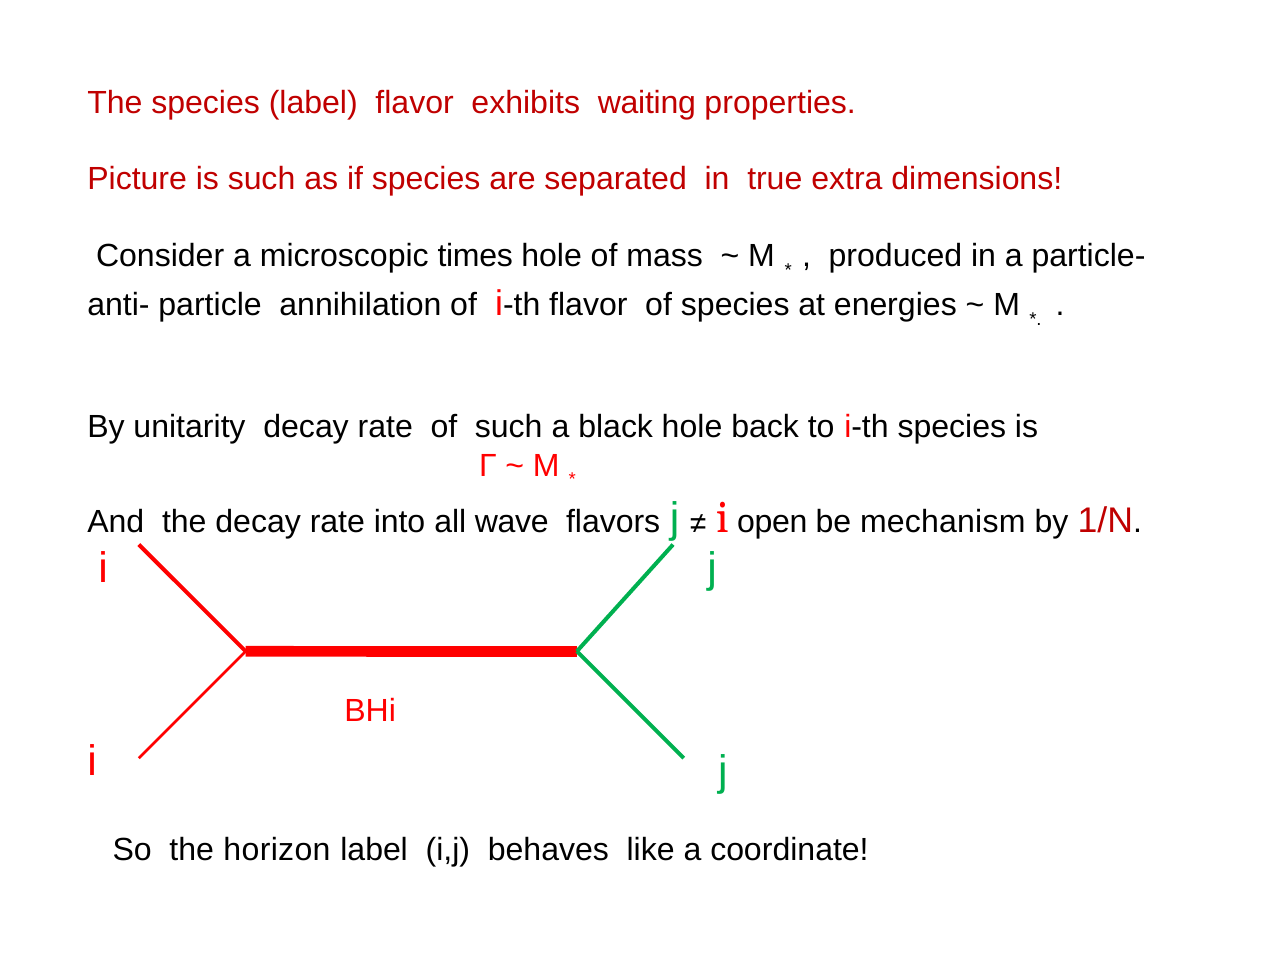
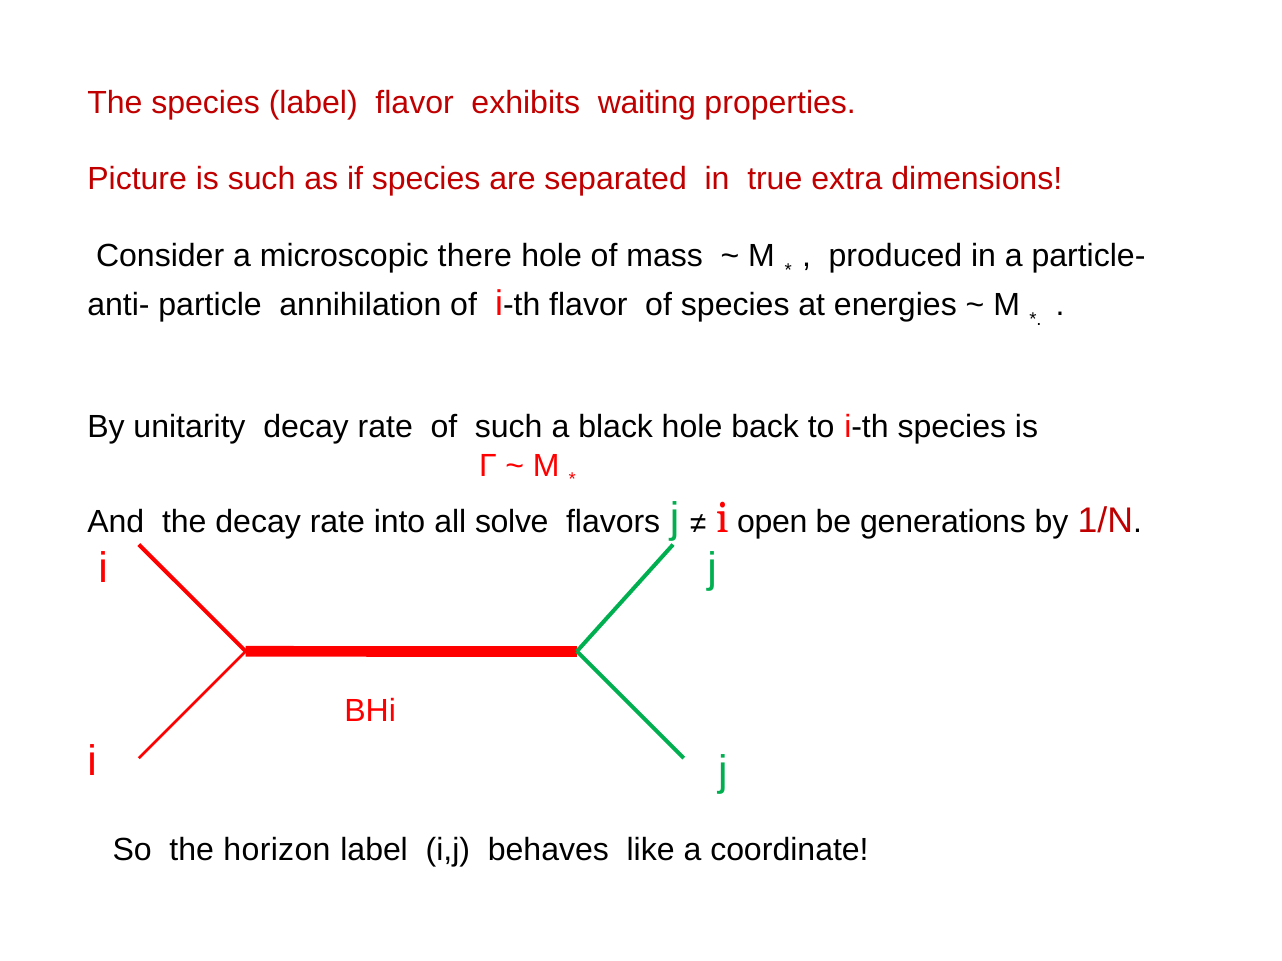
times: times -> there
wave: wave -> solve
mechanism: mechanism -> generations
